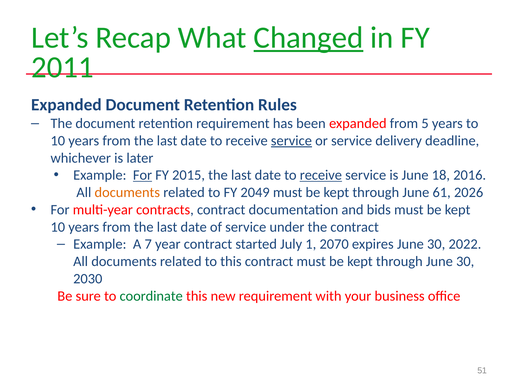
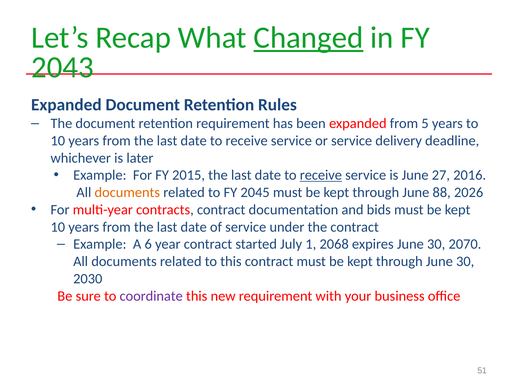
2011: 2011 -> 2043
service at (291, 141) underline: present -> none
For at (143, 175) underline: present -> none
18: 18 -> 27
2049: 2049 -> 2045
61: 61 -> 88
7: 7 -> 6
2070: 2070 -> 2068
2022: 2022 -> 2070
coordinate colour: green -> purple
